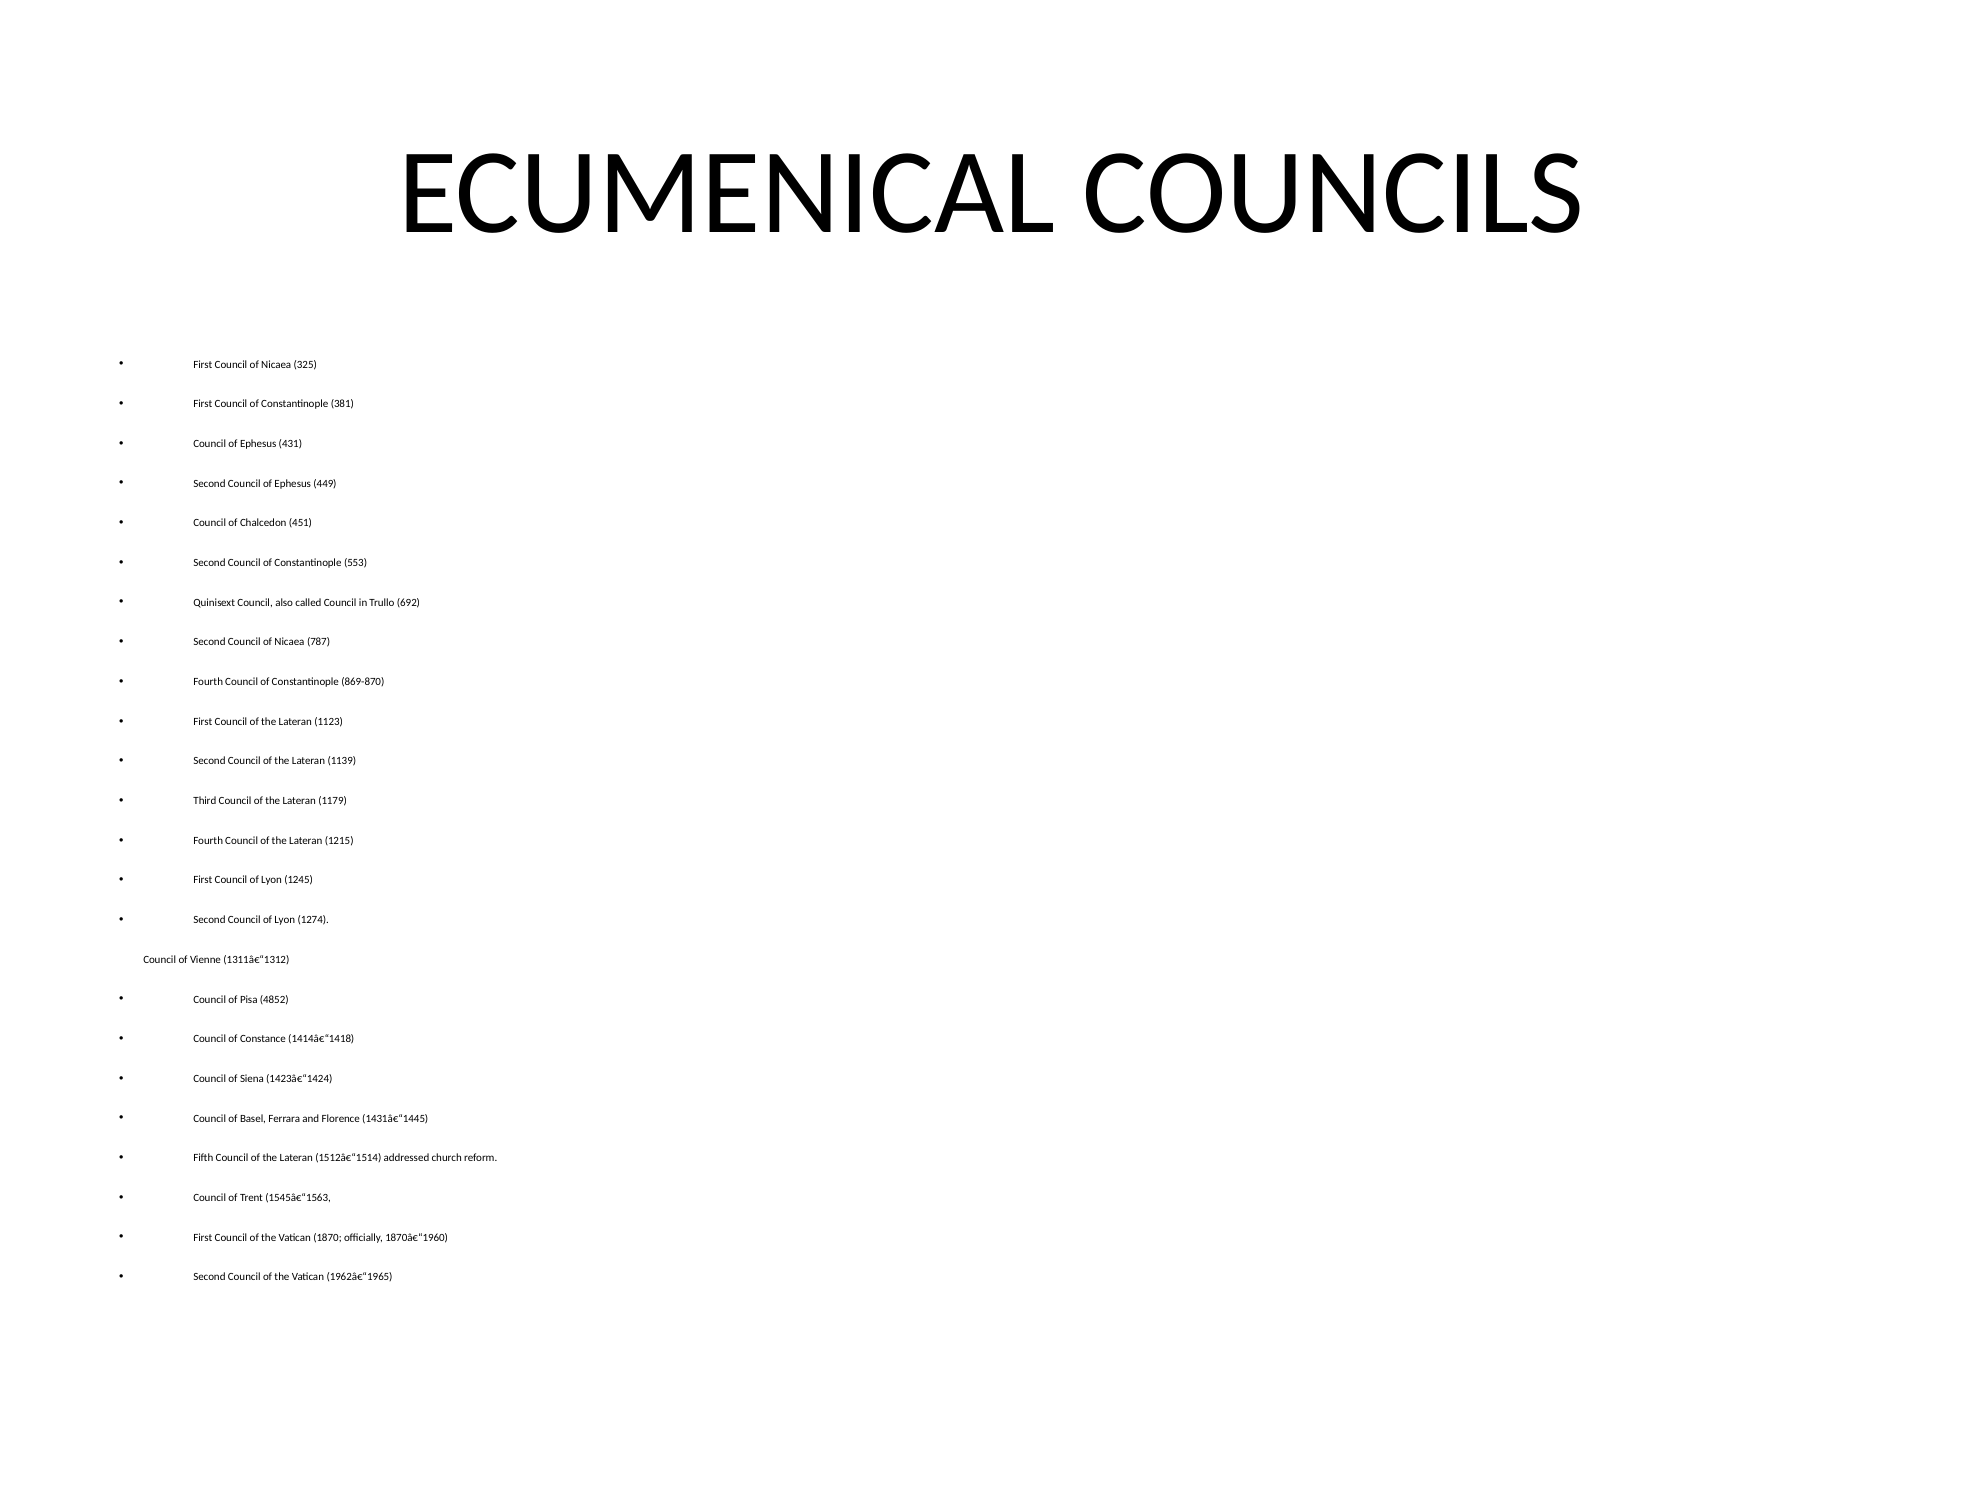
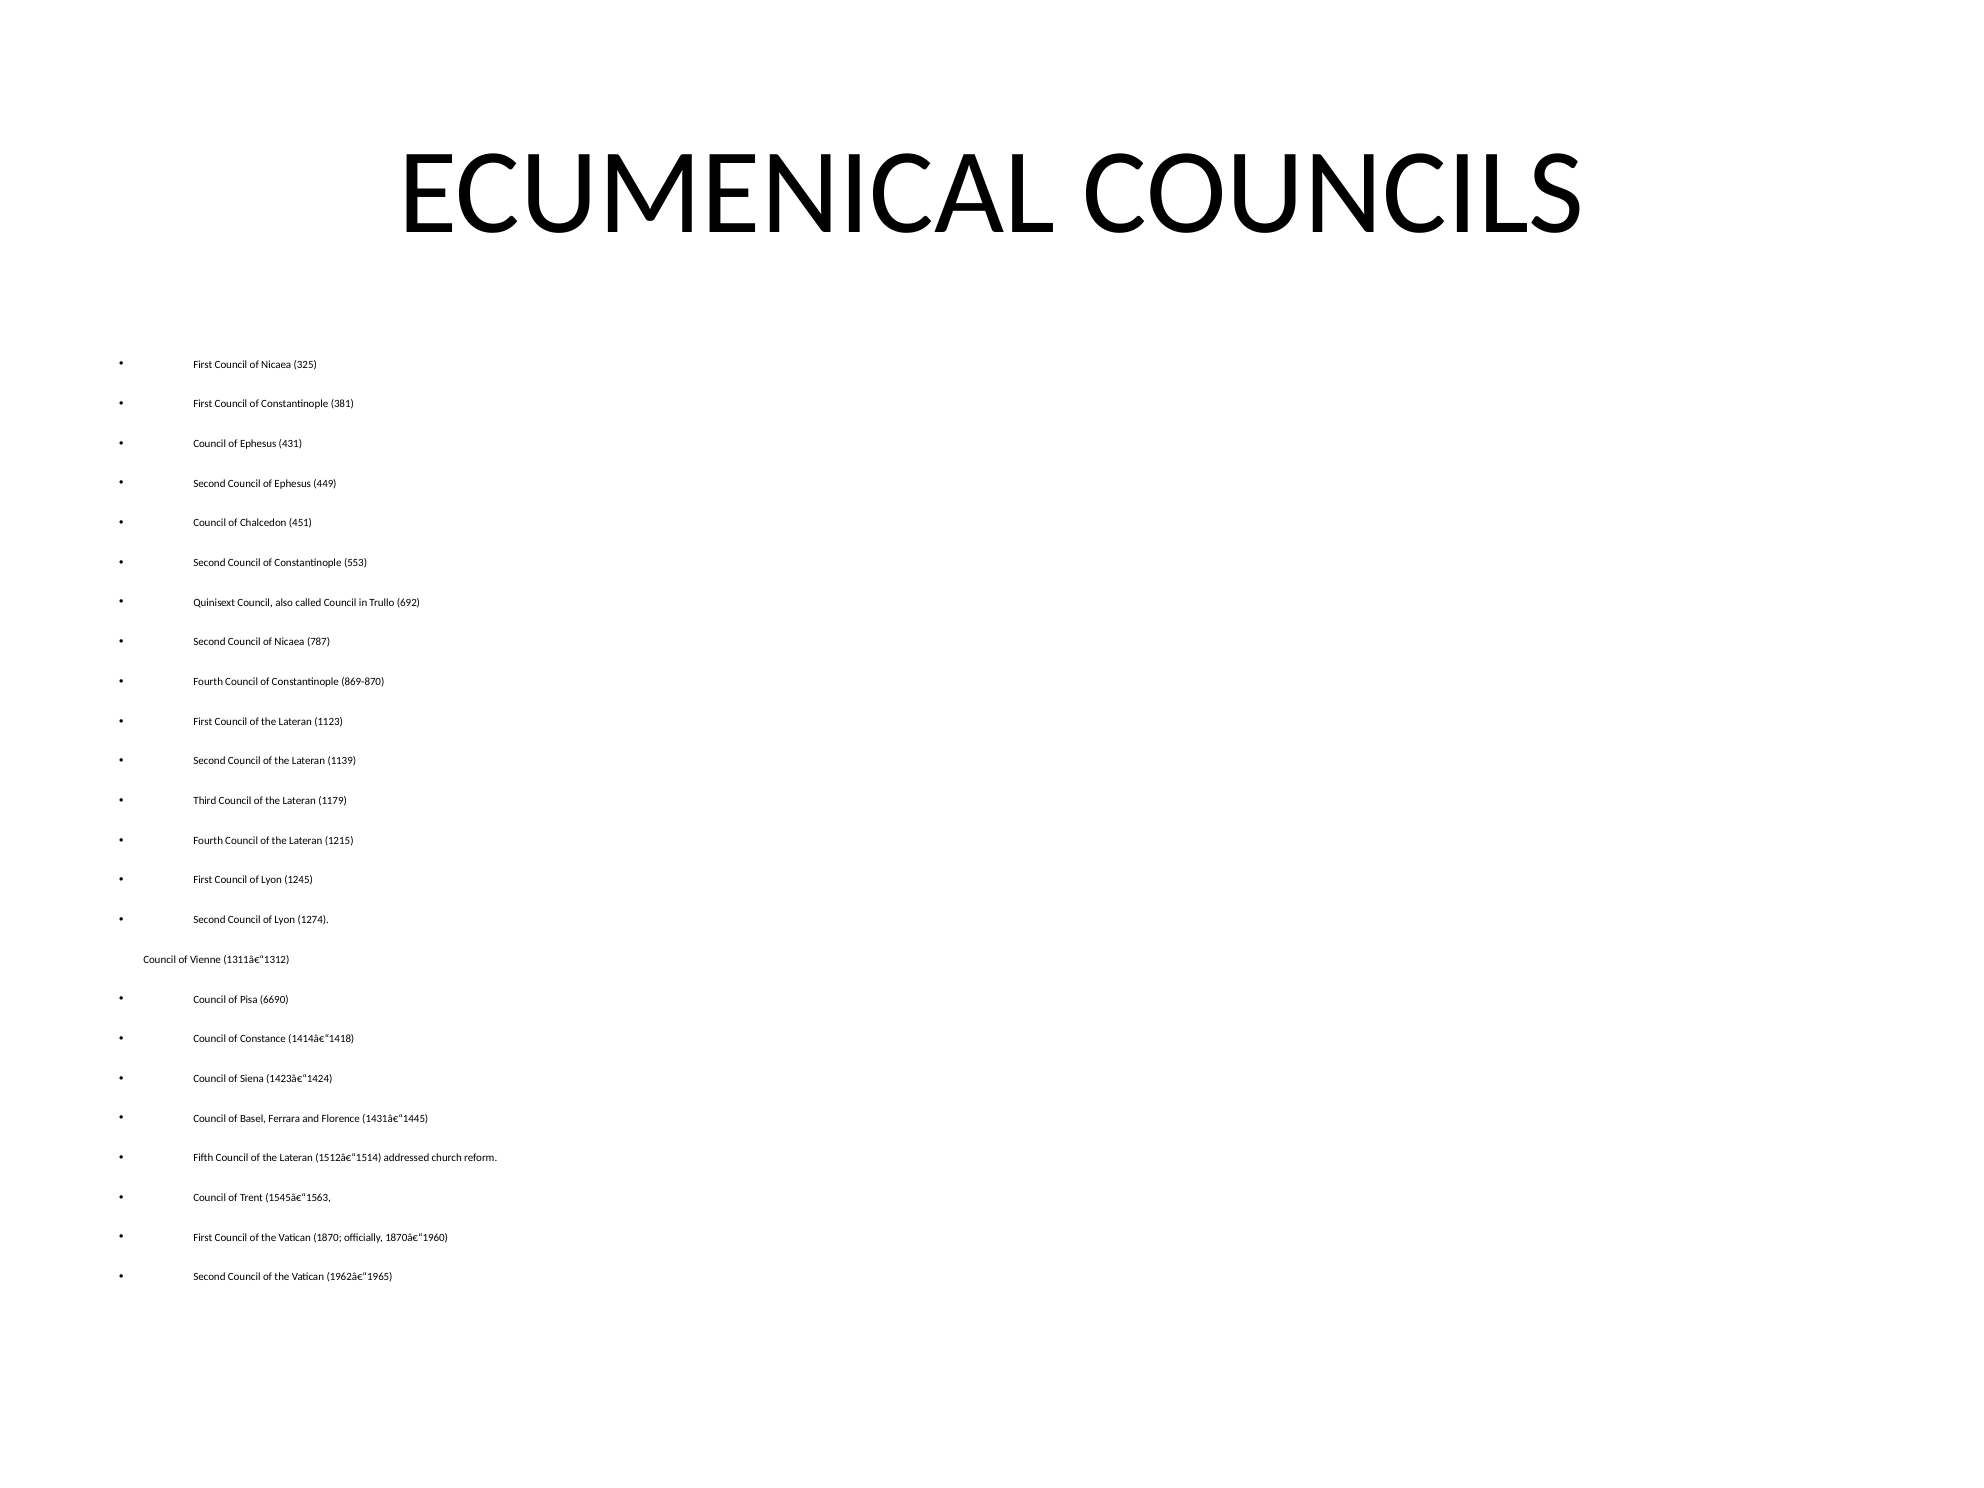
4852: 4852 -> 6690
